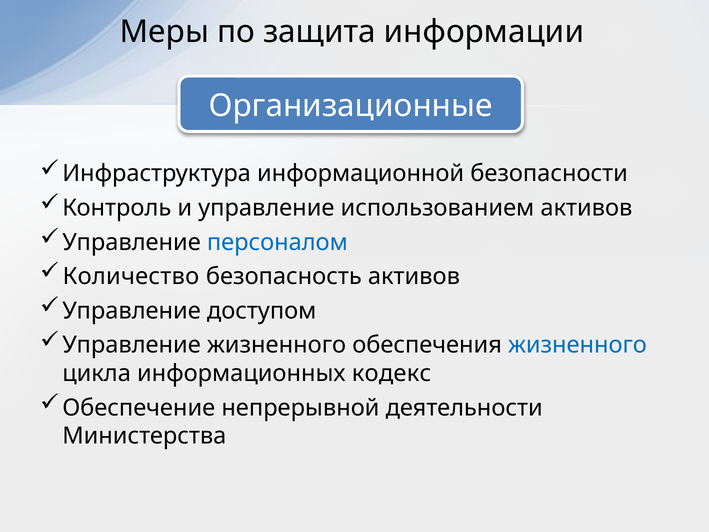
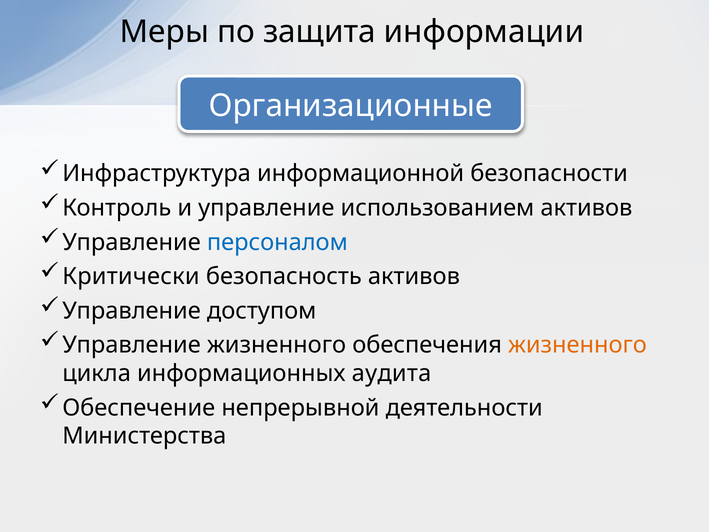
Количество: Количество -> Критически
жизненного at (577, 345) colour: blue -> orange
кодекс: кодекс -> аудита
